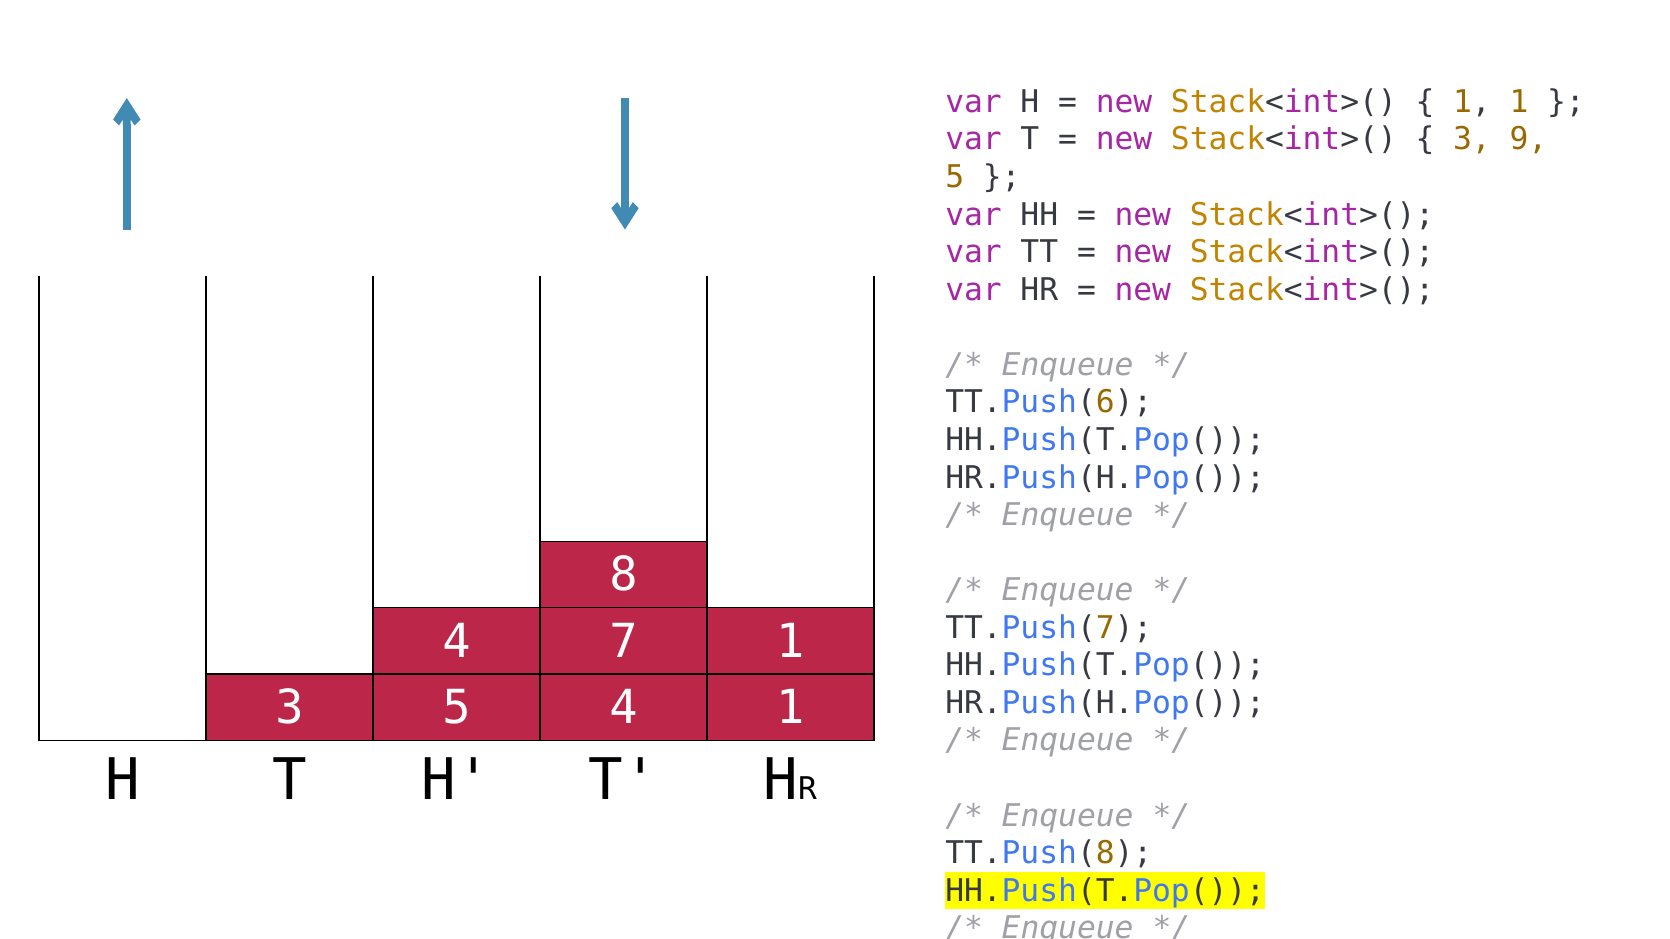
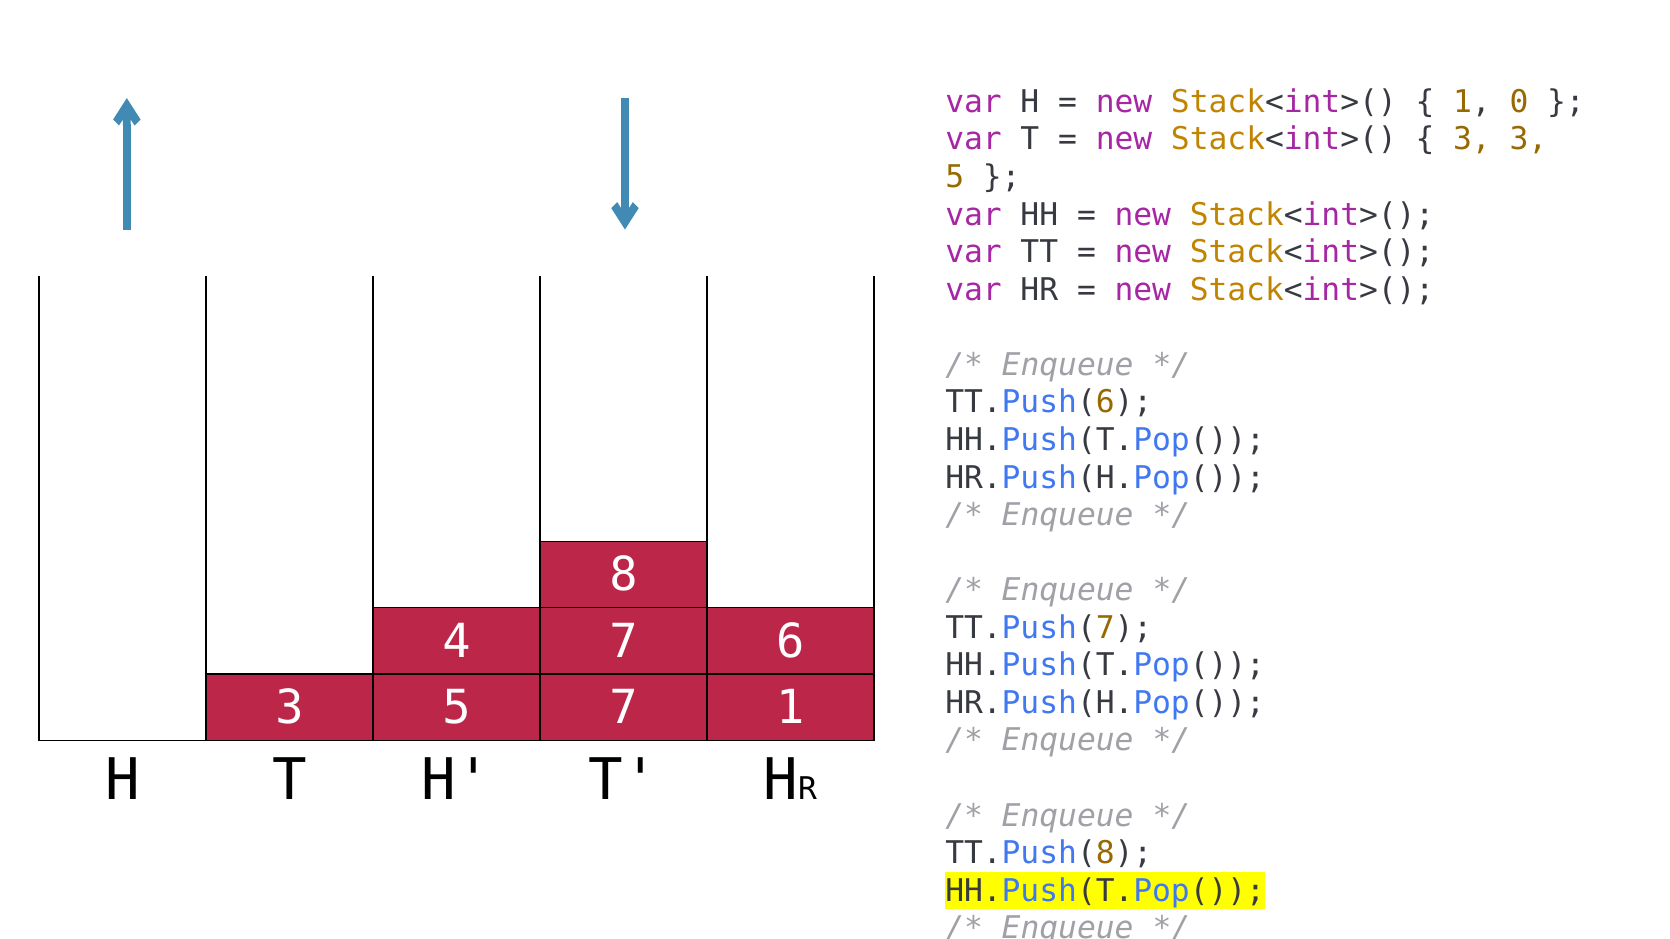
1 1: 1 -> 0
3 9: 9 -> 3
7 1: 1 -> 6
5 4: 4 -> 7
